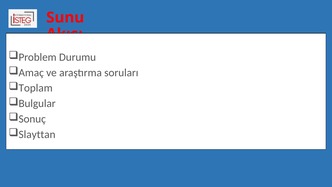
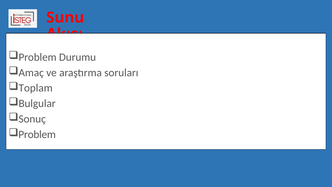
Slayttan at (37, 134): Slayttan -> Problem
